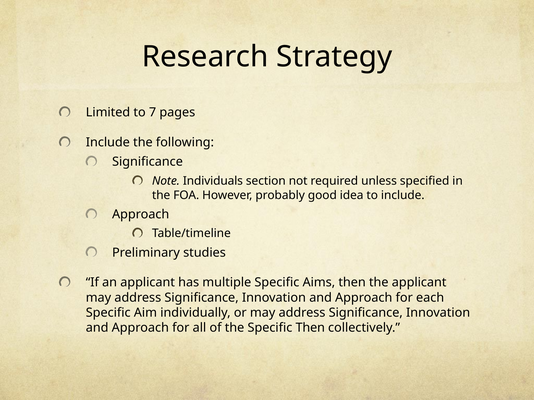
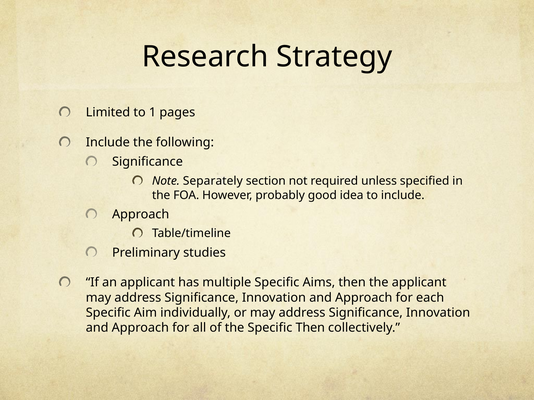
7: 7 -> 1
Individuals: Individuals -> Separately
